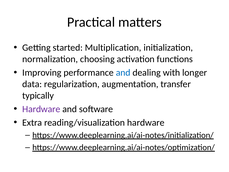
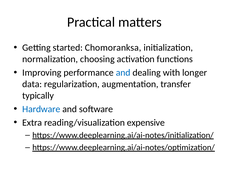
Multiplication: Multiplication -> Chomoranksa
Hardware at (41, 109) colour: purple -> blue
reading/visualization hardware: hardware -> expensive
